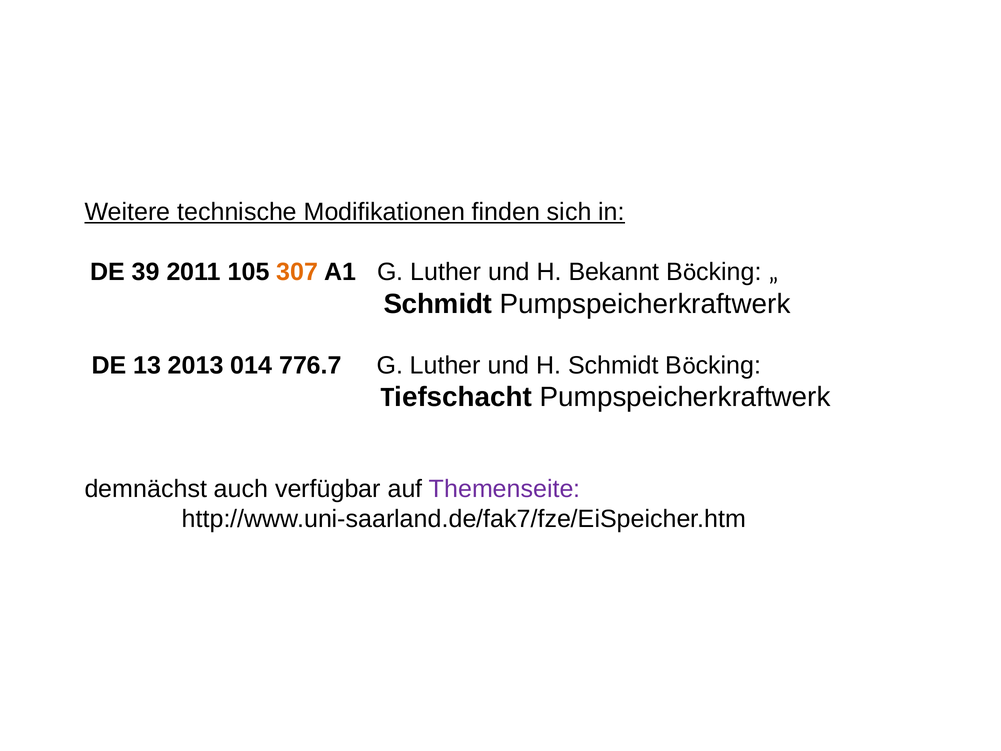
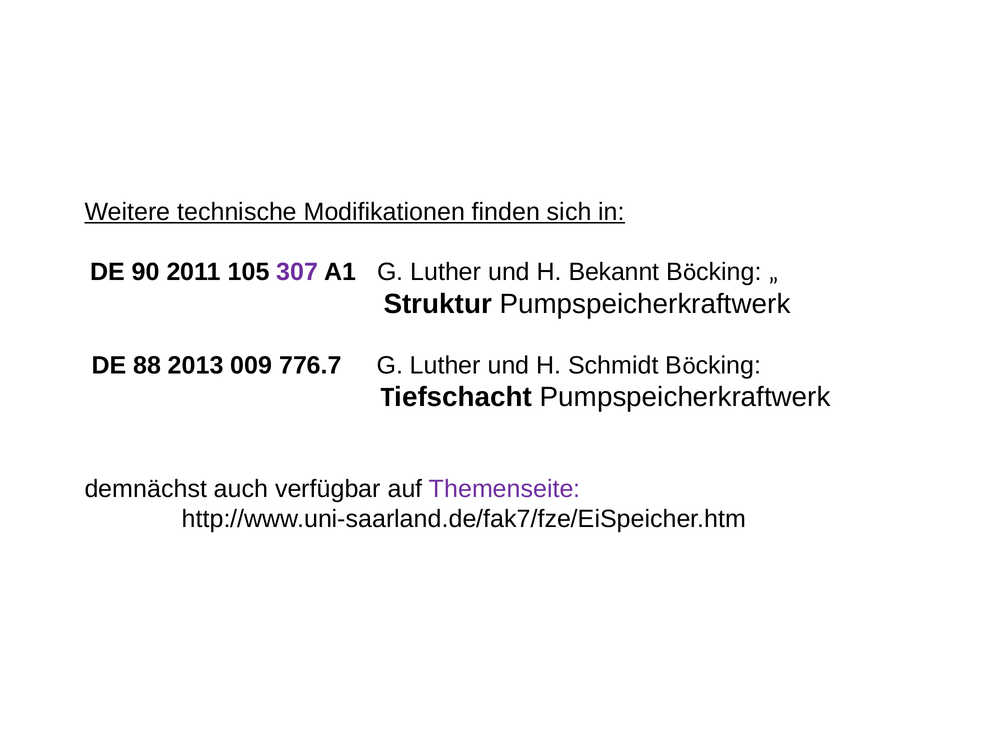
39: 39 -> 90
307 colour: orange -> purple
Schmidt at (438, 304): Schmidt -> Struktur
13: 13 -> 88
014: 014 -> 009
